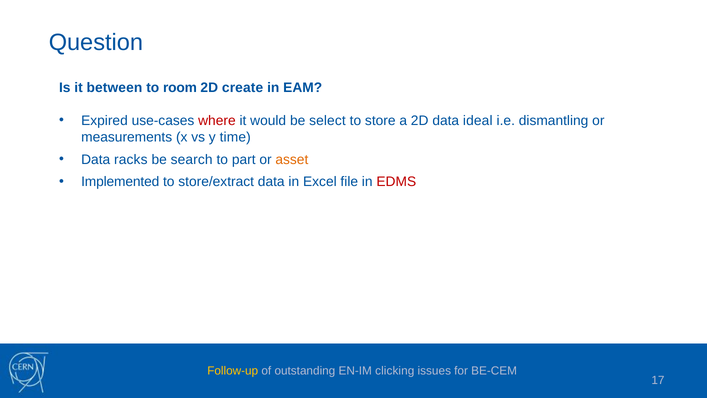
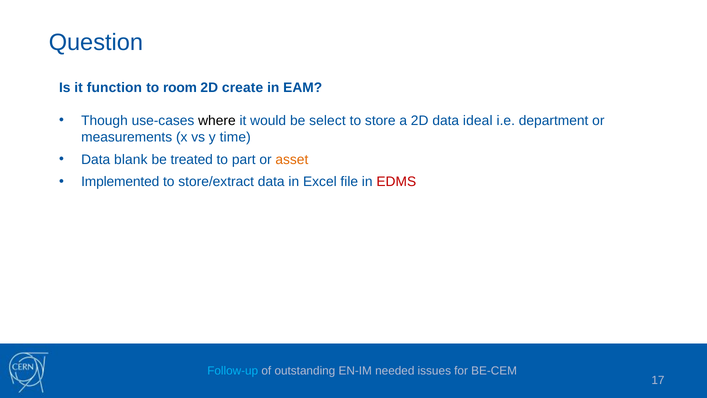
between: between -> function
Expired: Expired -> Though
where colour: red -> black
dismantling: dismantling -> department
racks: racks -> blank
search: search -> treated
Follow-up colour: yellow -> light blue
clicking: clicking -> needed
